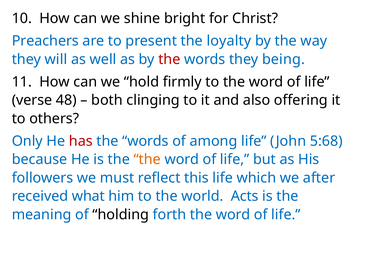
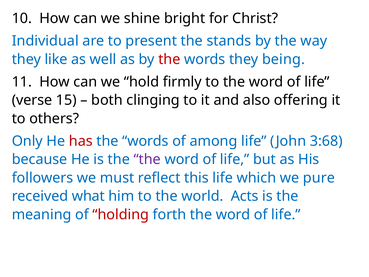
Preachers: Preachers -> Individual
loyalty: loyalty -> stands
will: will -> like
48: 48 -> 15
5:68: 5:68 -> 3:68
the at (147, 159) colour: orange -> purple
after: after -> pure
holding colour: black -> red
